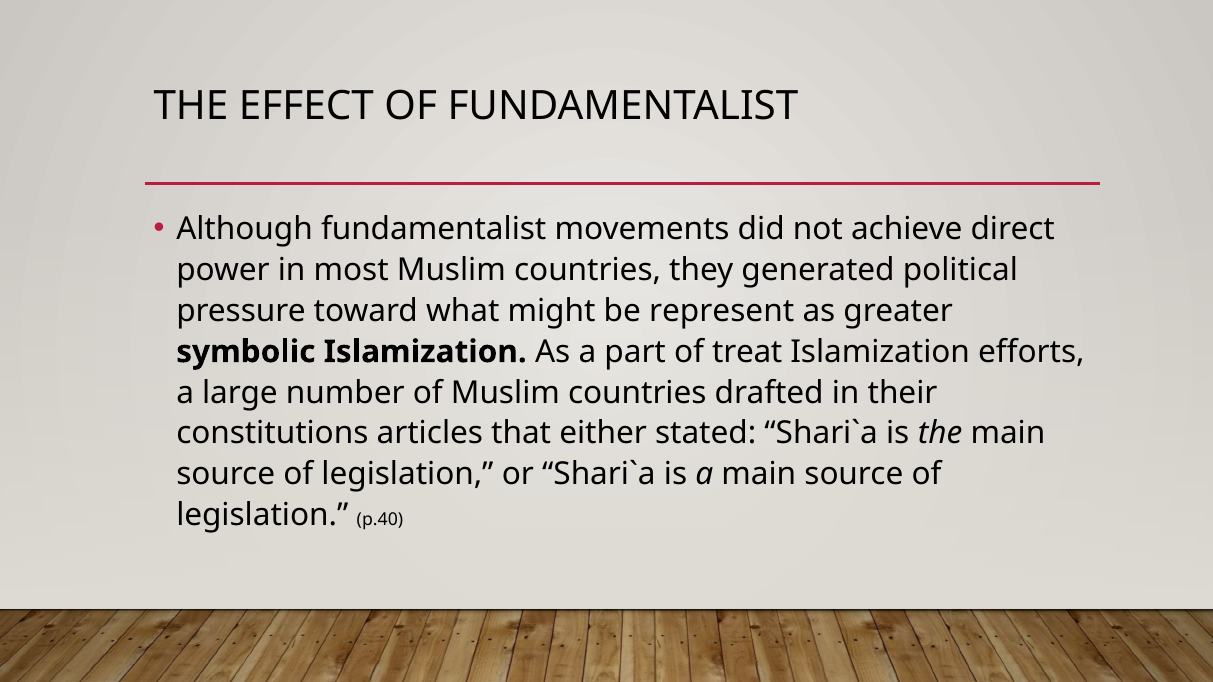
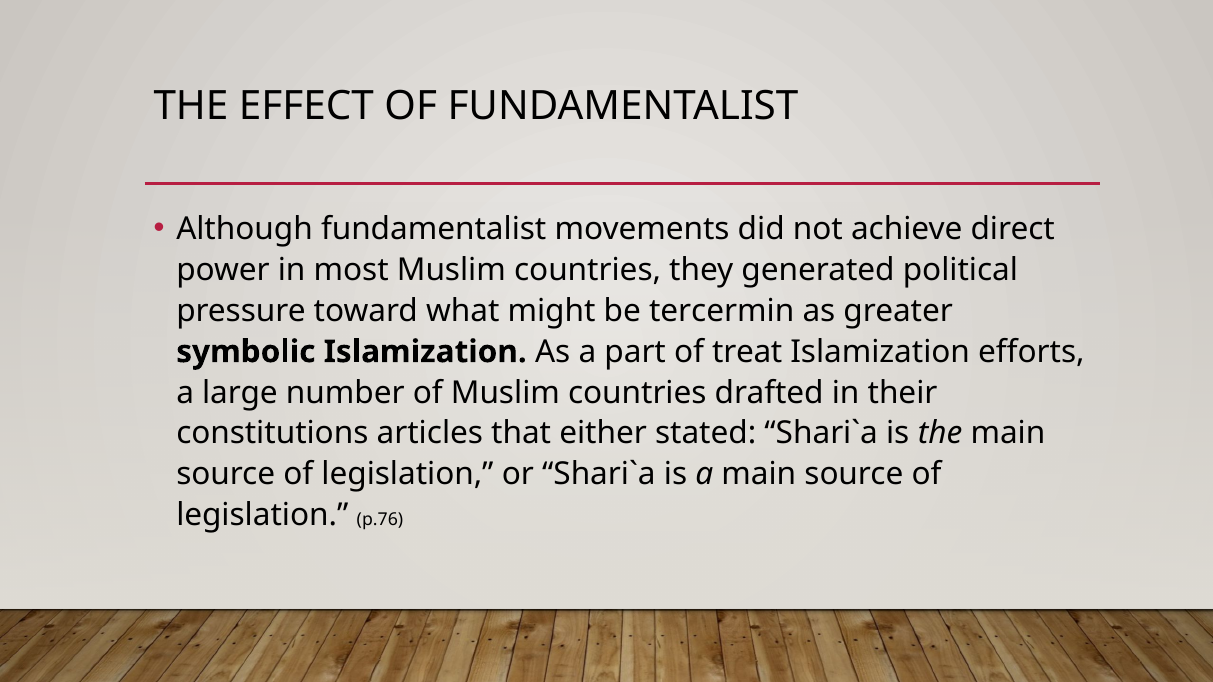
represent: represent -> tercermin
p.40: p.40 -> p.76
